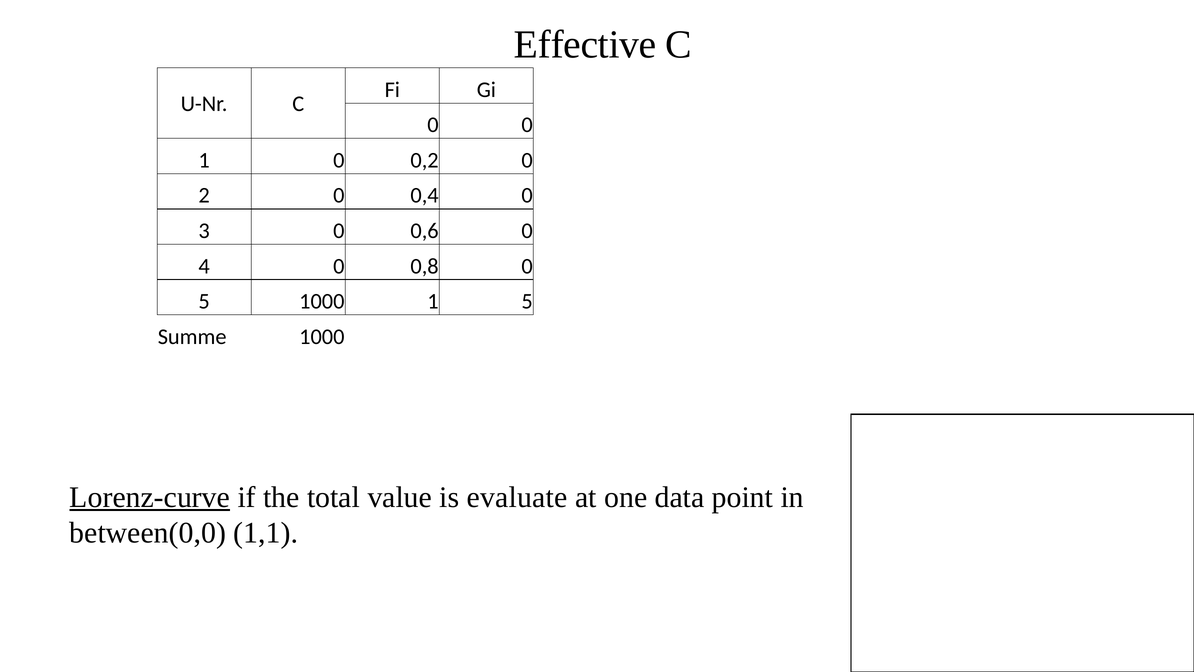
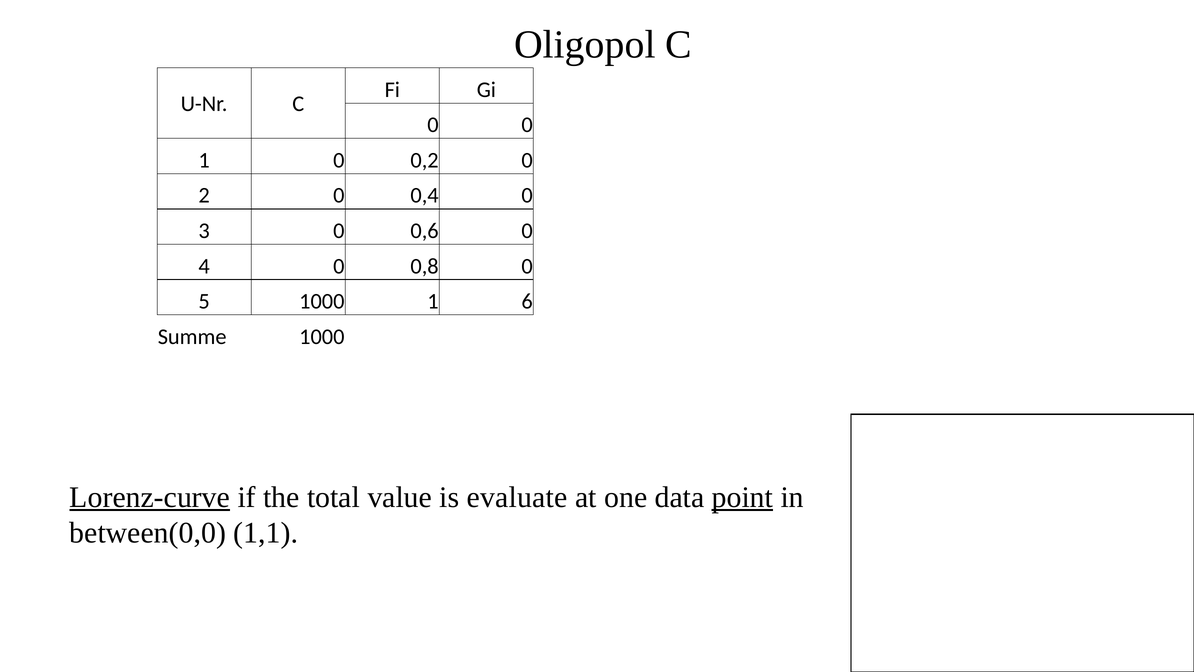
Effective: Effective -> Oligopol
1 5: 5 -> 6
point underline: none -> present
